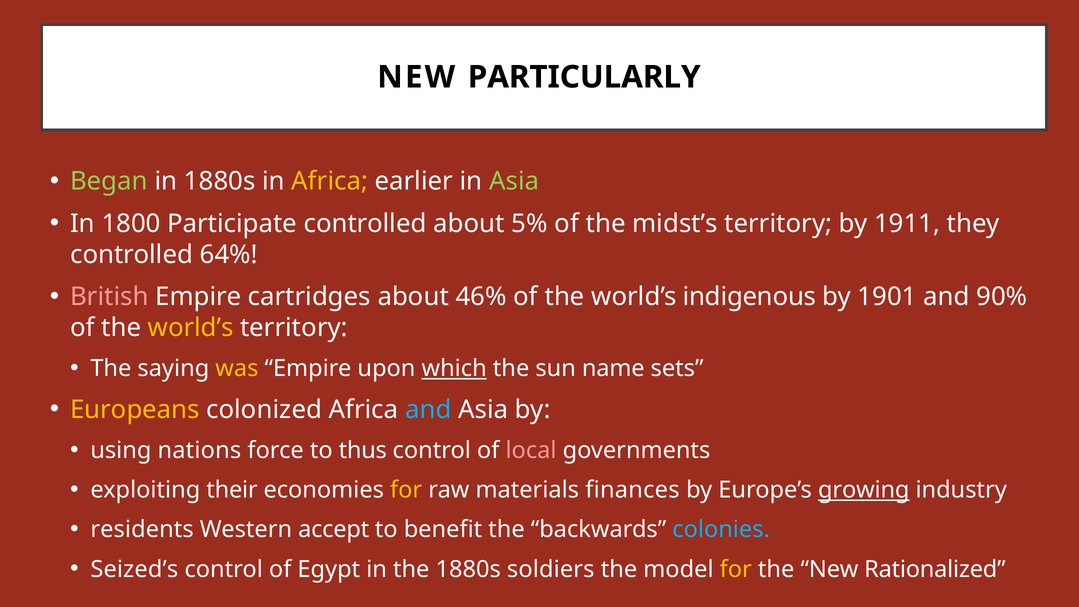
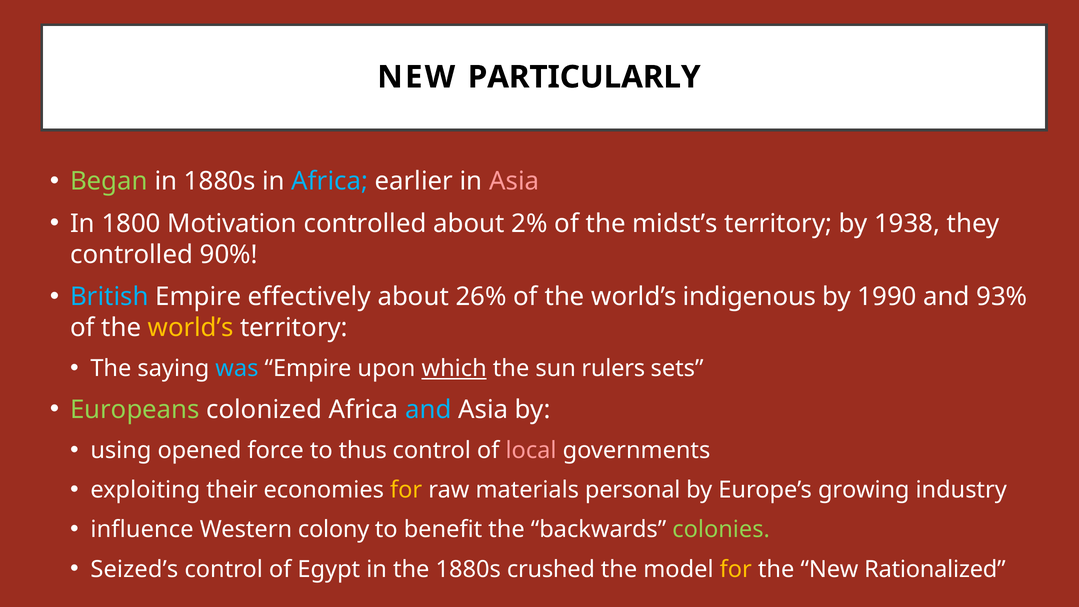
Africa at (330, 181) colour: yellow -> light blue
Asia at (514, 181) colour: light green -> pink
Participate: Participate -> Motivation
5%: 5% -> 2%
1911: 1911 -> 1938
64%: 64% -> 90%
British colour: pink -> light blue
cartridges: cartridges -> effectively
46%: 46% -> 26%
1901: 1901 -> 1990
90%: 90% -> 93%
was colour: yellow -> light blue
name: name -> rulers
Europeans colour: yellow -> light green
nations: nations -> opened
finances: finances -> personal
growing underline: present -> none
residents: residents -> influence
accept: accept -> colony
colonies colour: light blue -> light green
soldiers: soldiers -> crushed
